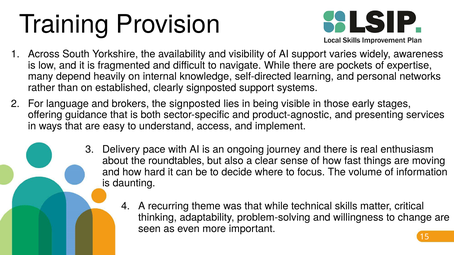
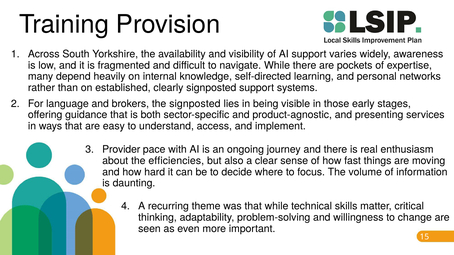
Delivery: Delivery -> Provider
roundtables: roundtables -> efficiencies
